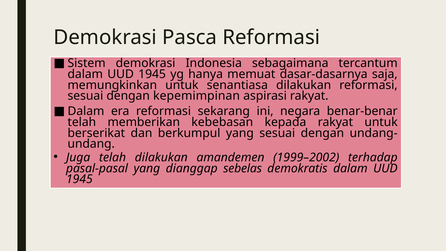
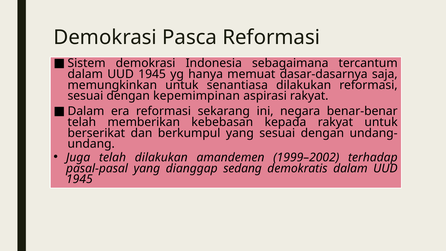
sebelas: sebelas -> sedang
